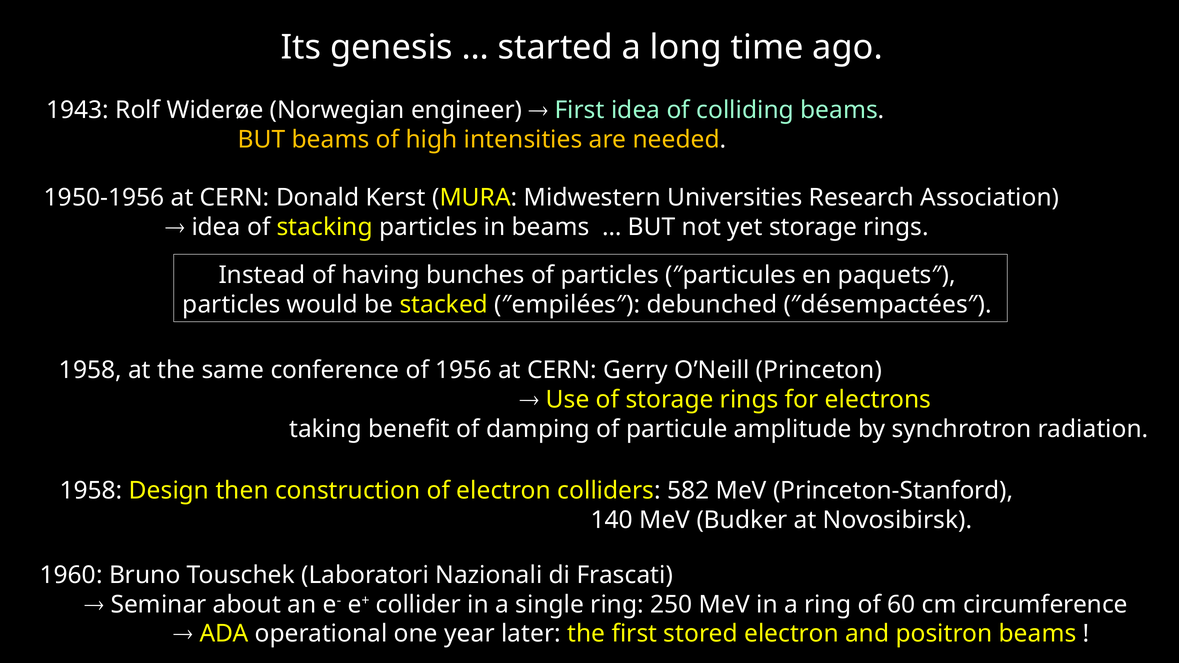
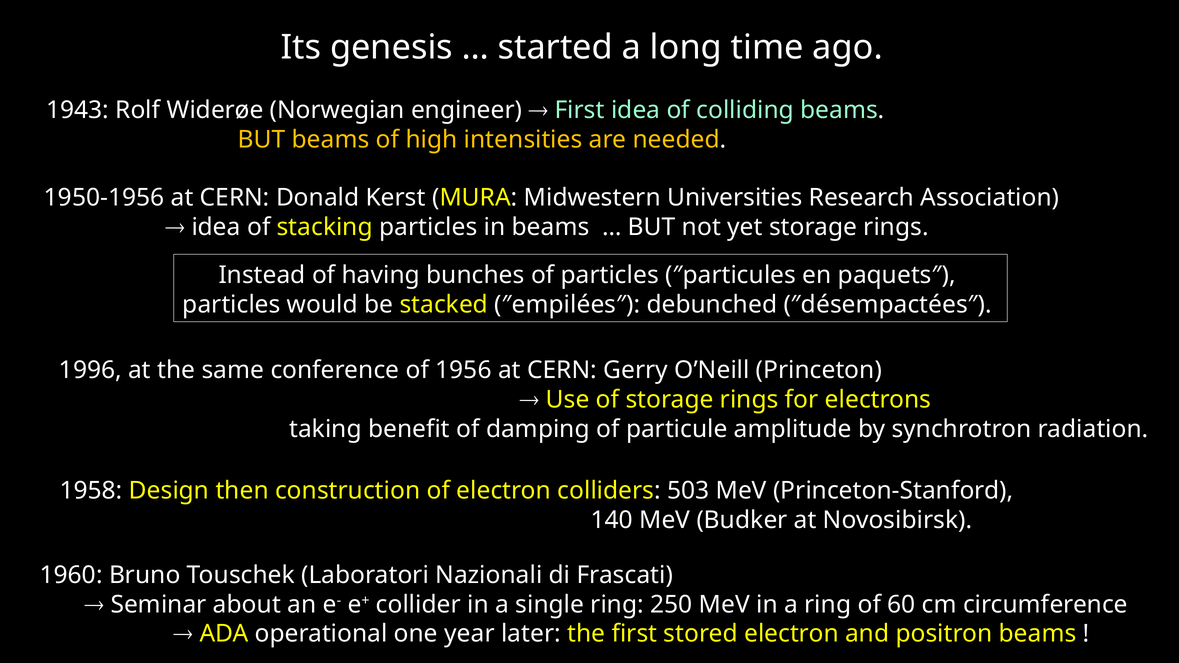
1958 at (90, 370): 1958 -> 1996
582: 582 -> 503
